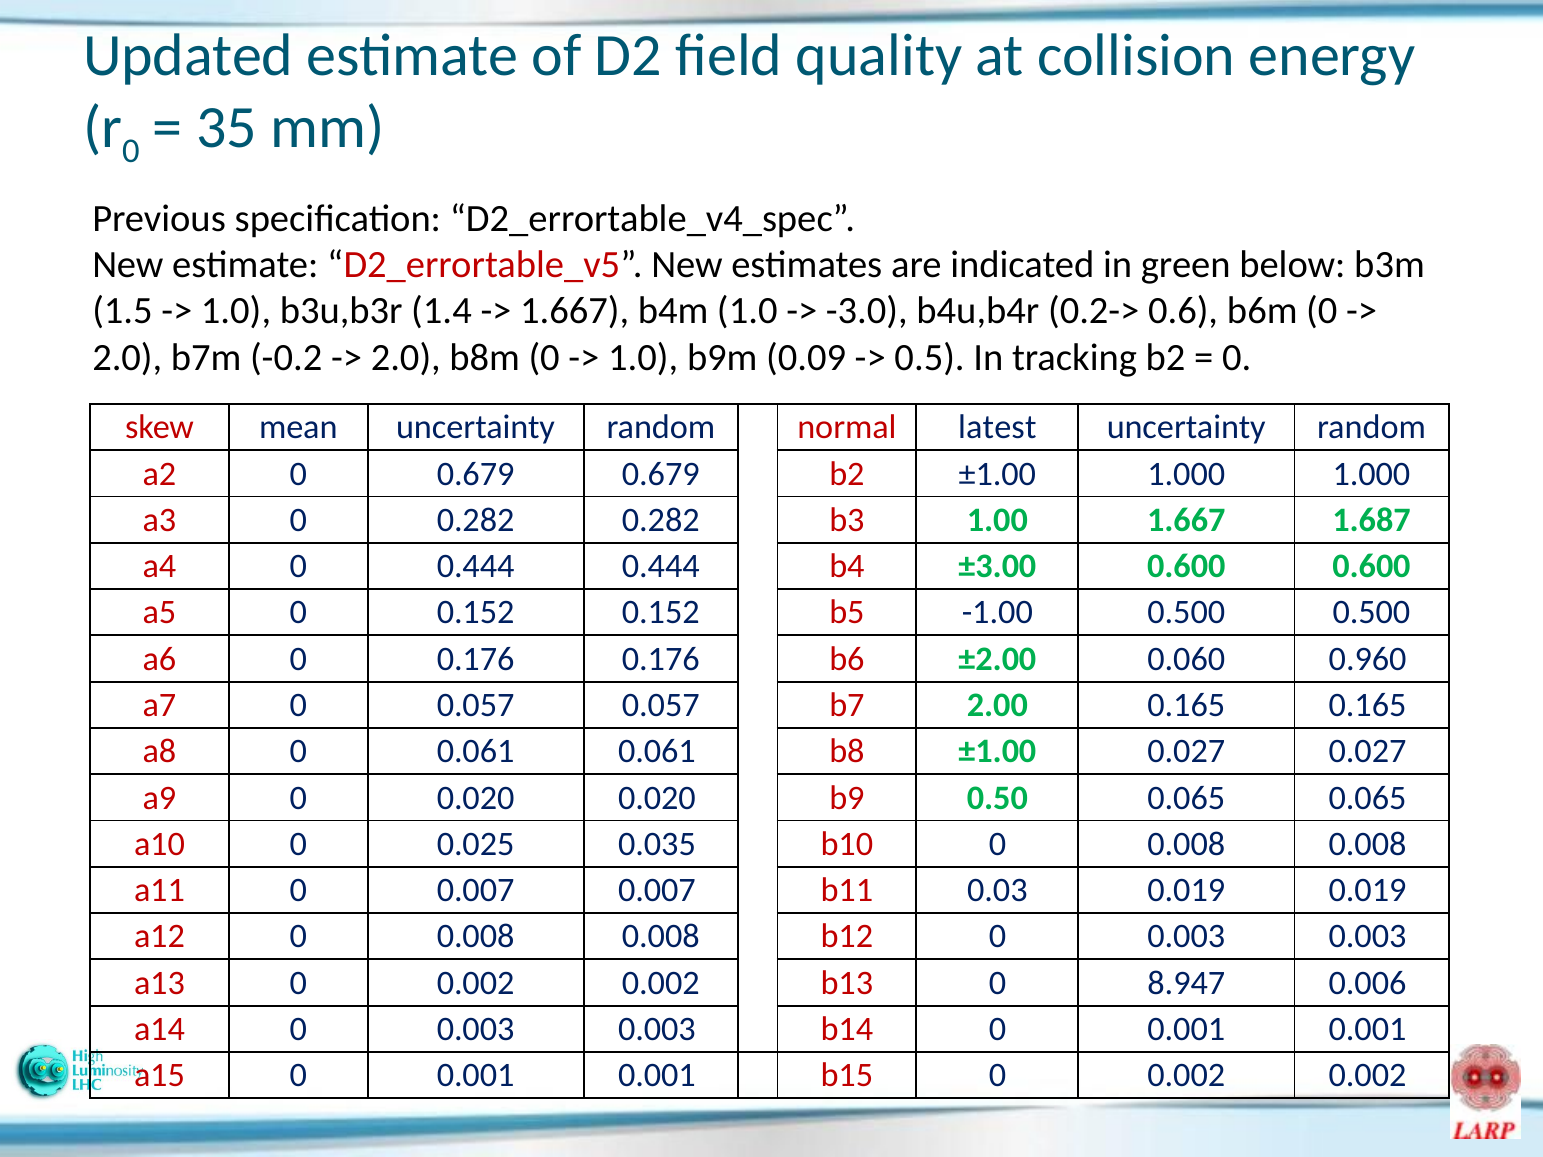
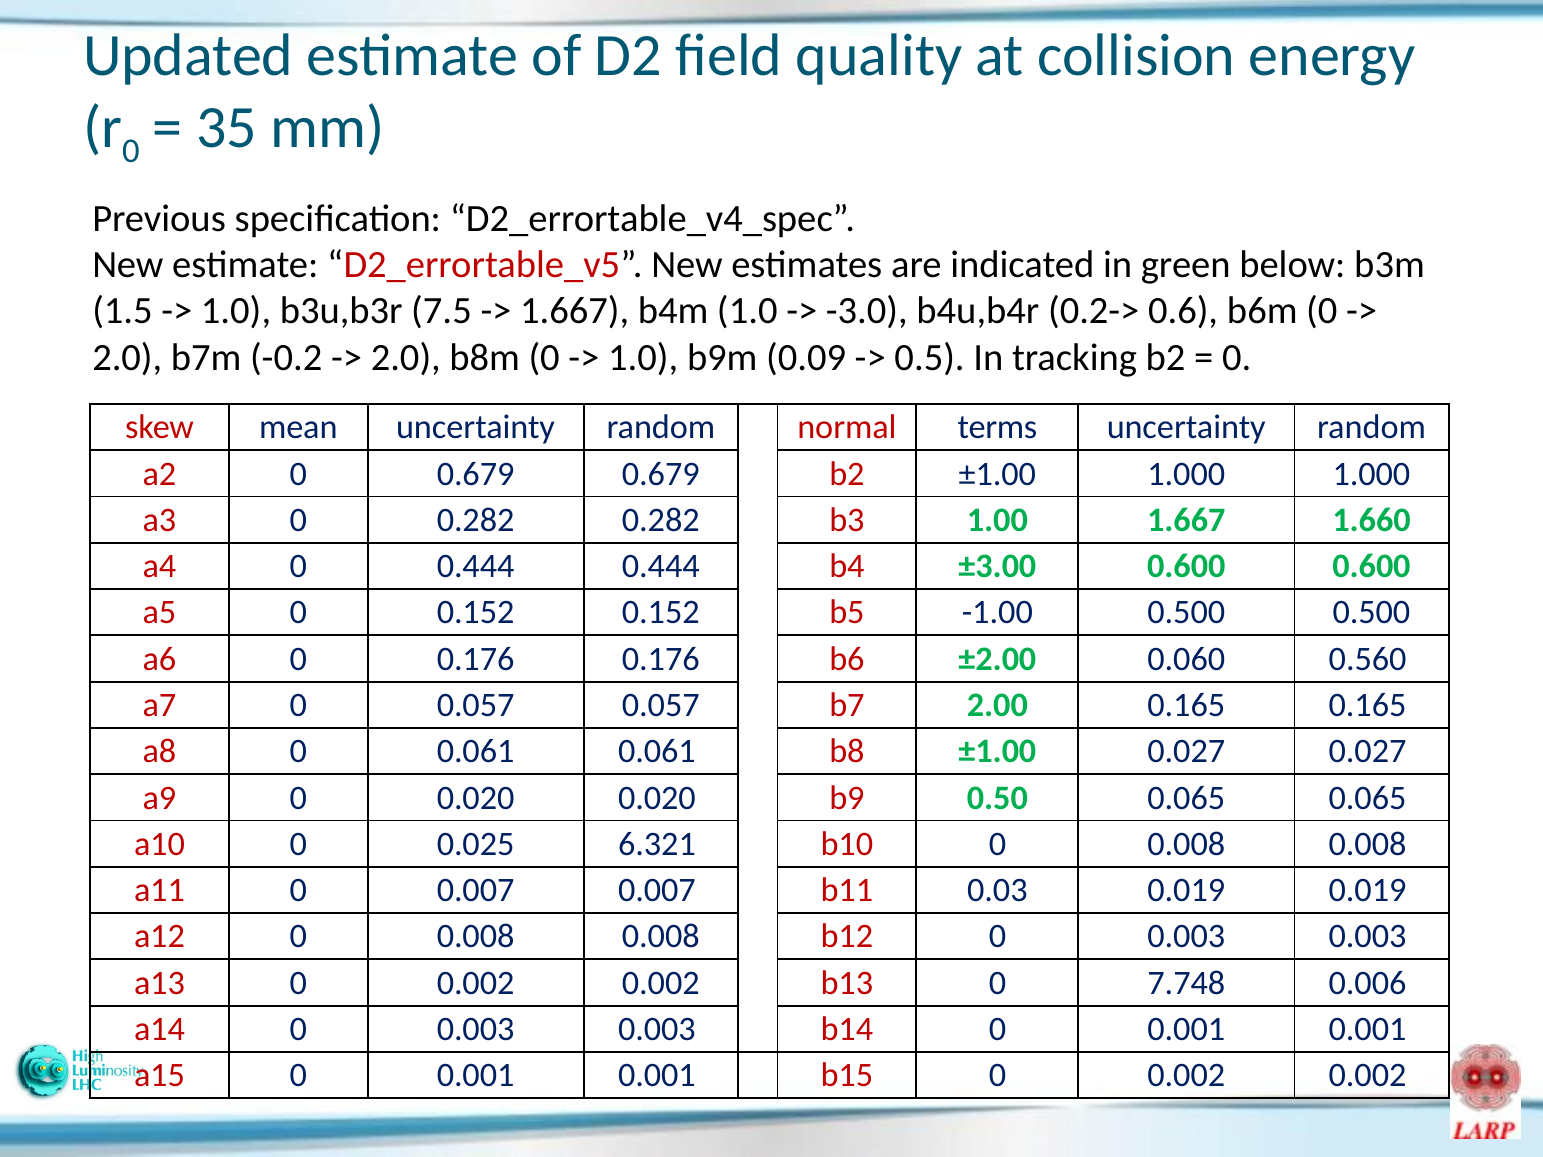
1.4: 1.4 -> 7.5
latest: latest -> terms
1.687: 1.687 -> 1.660
0.960: 0.960 -> 0.560
0.035: 0.035 -> 6.321
8.947: 8.947 -> 7.748
